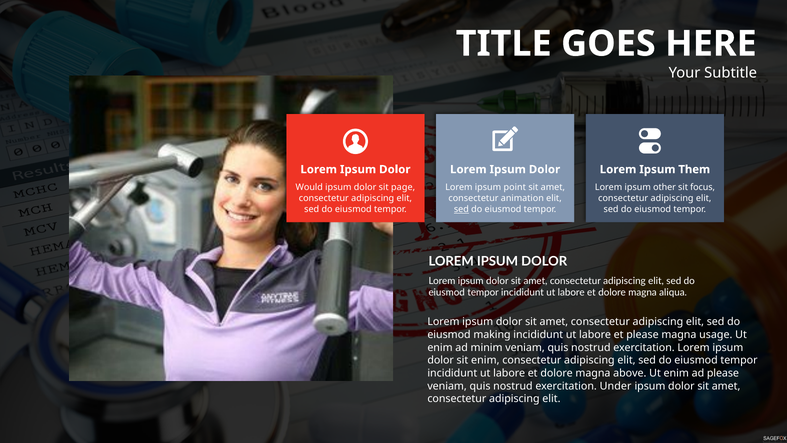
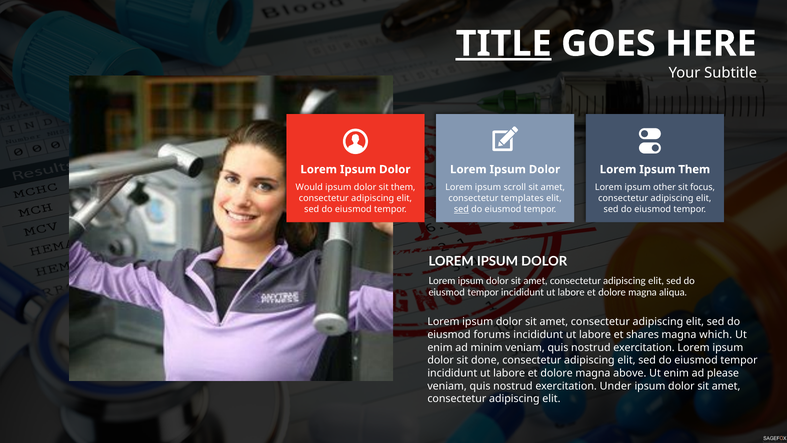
TITLE underline: none -> present
sit page: page -> them
point: point -> scroll
animation: animation -> templates
making: making -> forums
et please: please -> shares
usage: usage -> which
sit enim: enim -> done
